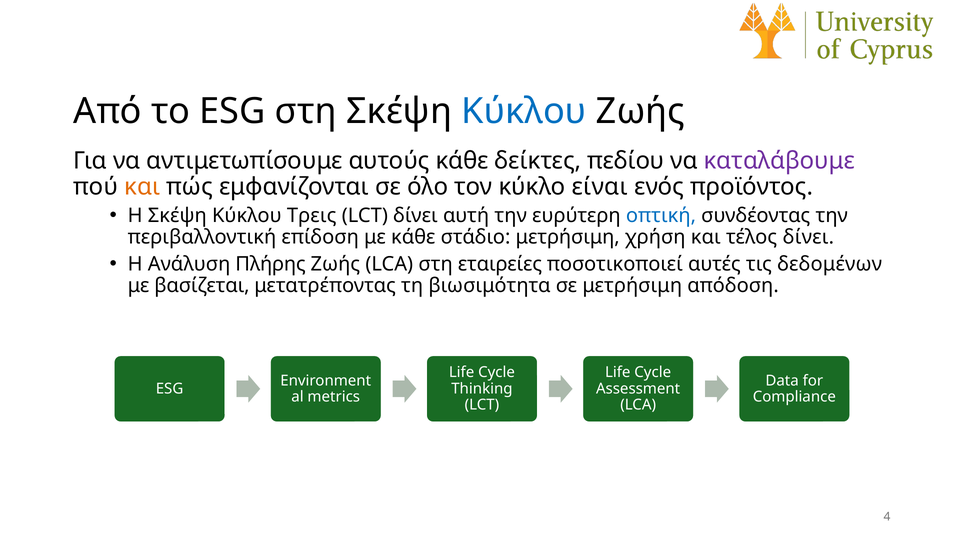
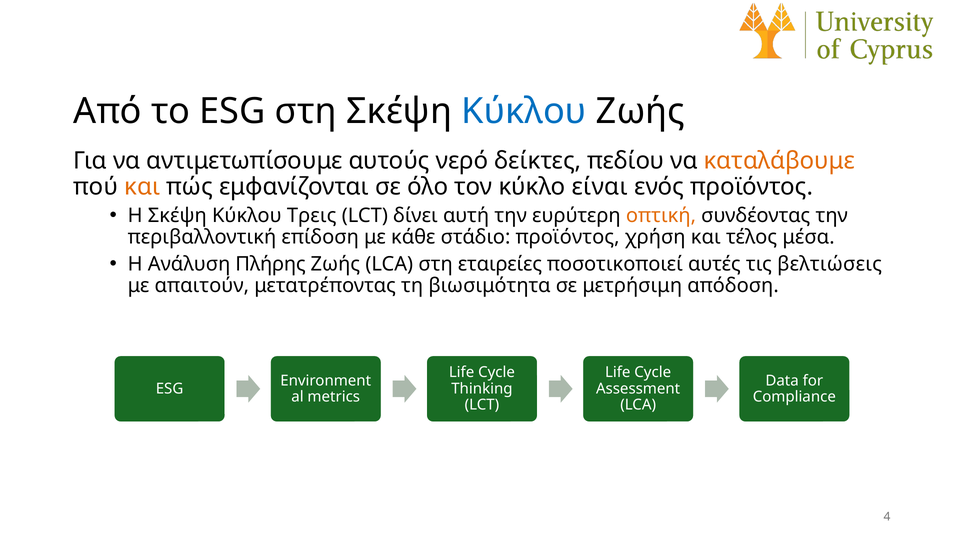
αυτούς κάθε: κάθε -> νερό
καταλάβουμε colour: purple -> orange
οπτική colour: blue -> orange
στάδιο μετρήσιμη: μετρήσιμη -> προϊόντος
τέλος δίνει: δίνει -> μέσα
δεδομένων: δεδομένων -> βελτιώσεις
βασίζεται: βασίζεται -> απαιτούν
